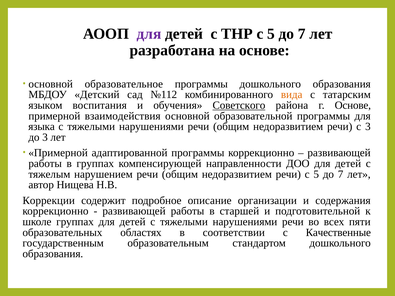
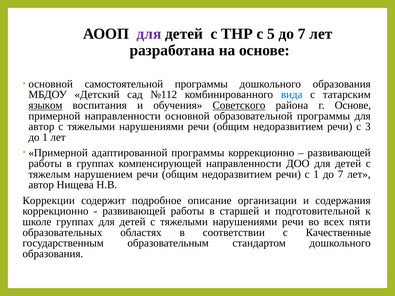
образовательное: образовательное -> самостоятельной
вида colour: orange -> blue
языком underline: none -> present
примерной взаимодействия: взаимодействия -> направленности
языка at (41, 127): языка -> автор
до 3: 3 -> 1
речи с 5: 5 -> 1
